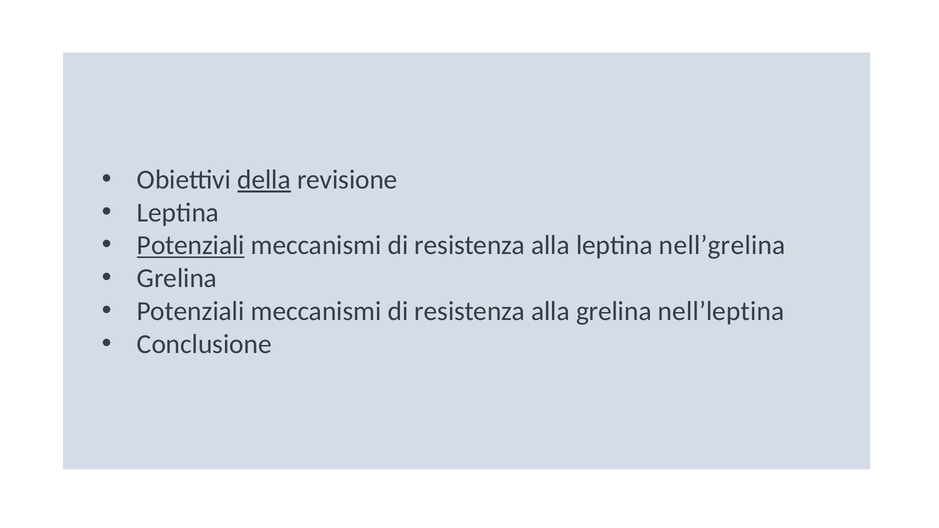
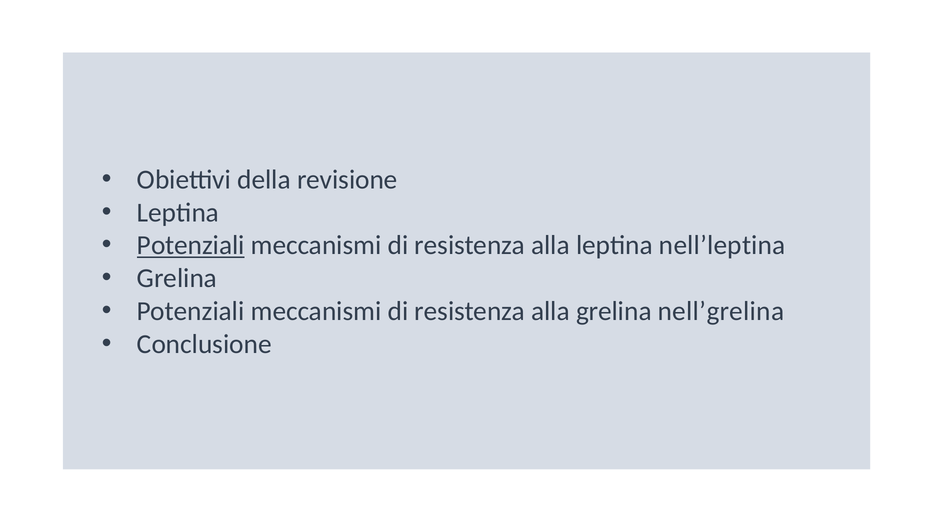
della underline: present -> none
nell’grelina: nell’grelina -> nell’leptina
nell’leptina: nell’leptina -> nell’grelina
